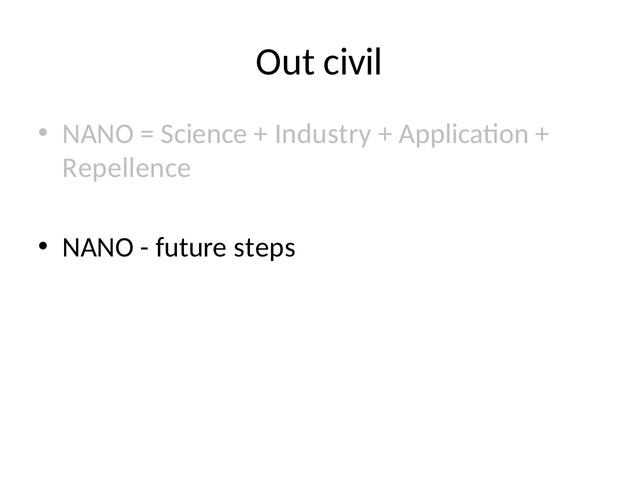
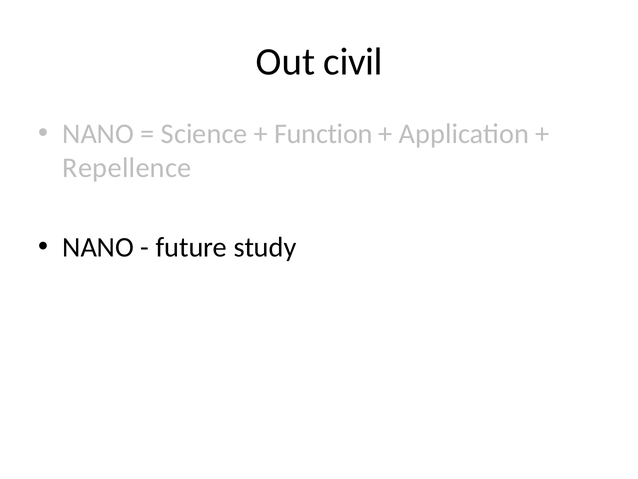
Industry: Industry -> Function
steps: steps -> study
